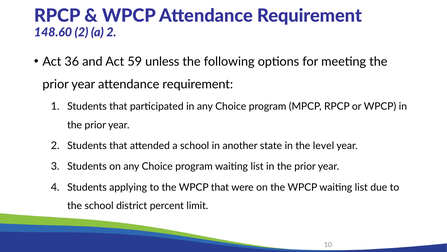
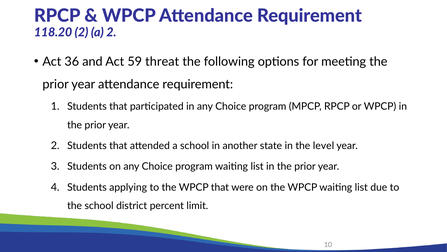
148.60: 148.60 -> 118.20
unless: unless -> threat
